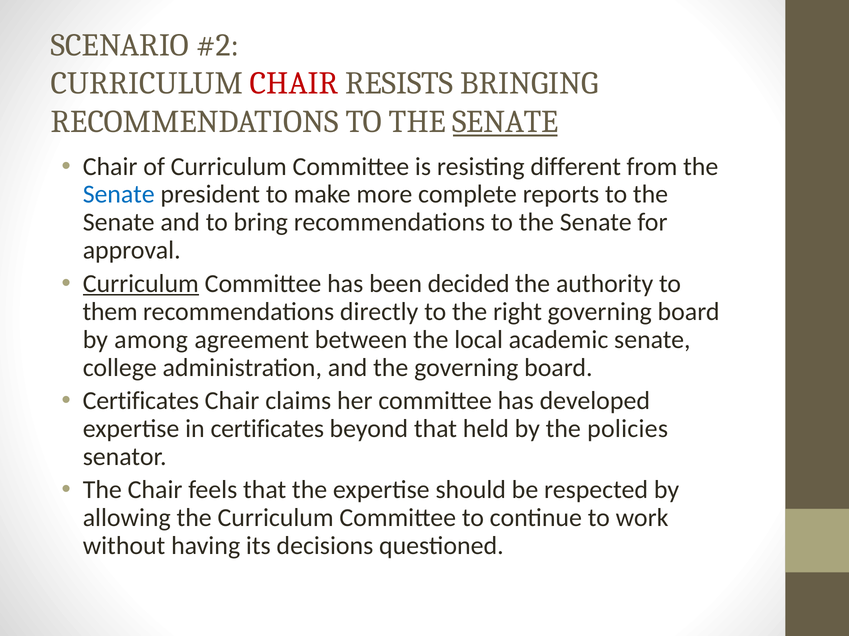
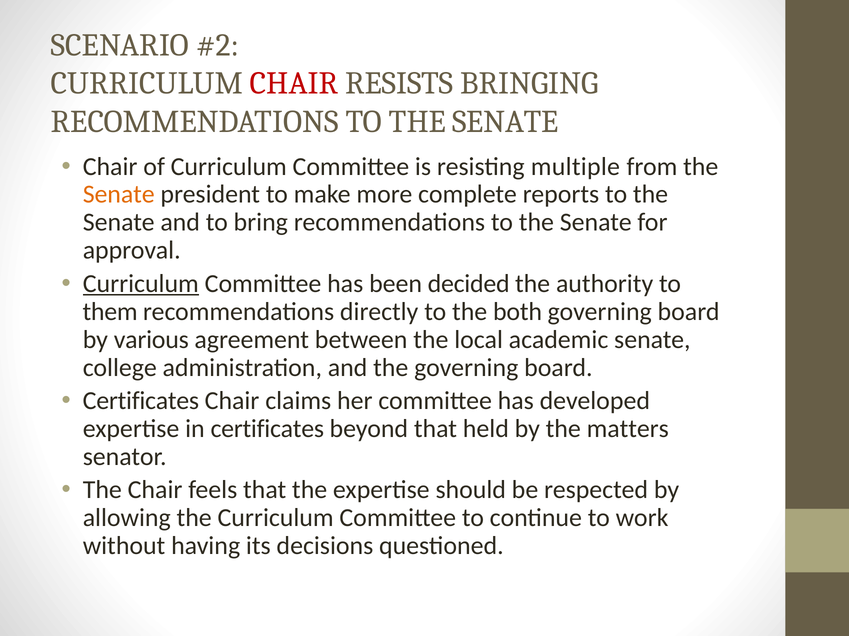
SENATE at (505, 122) underline: present -> none
different: different -> multiple
Senate at (119, 195) colour: blue -> orange
right: right -> both
among: among -> various
policies: policies -> matters
